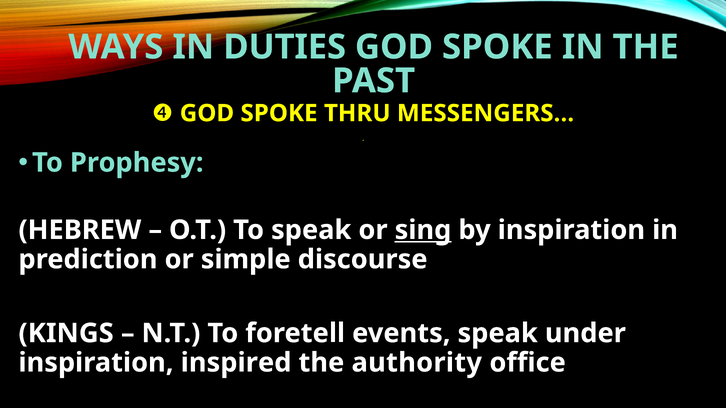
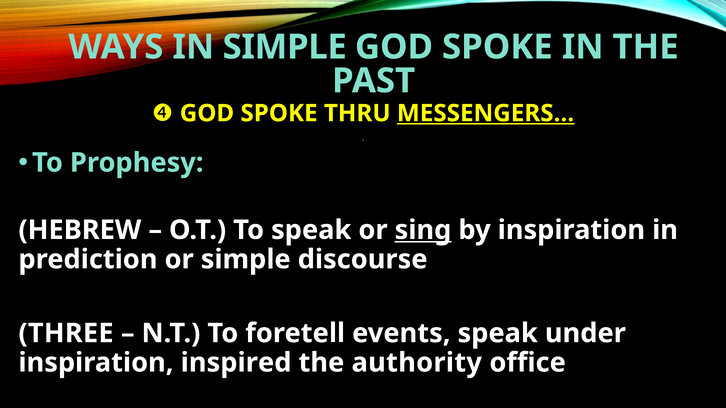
IN DUTIES: DUTIES -> SIMPLE
MESSENGERS… underline: none -> present
KINGS: KINGS -> THREE
